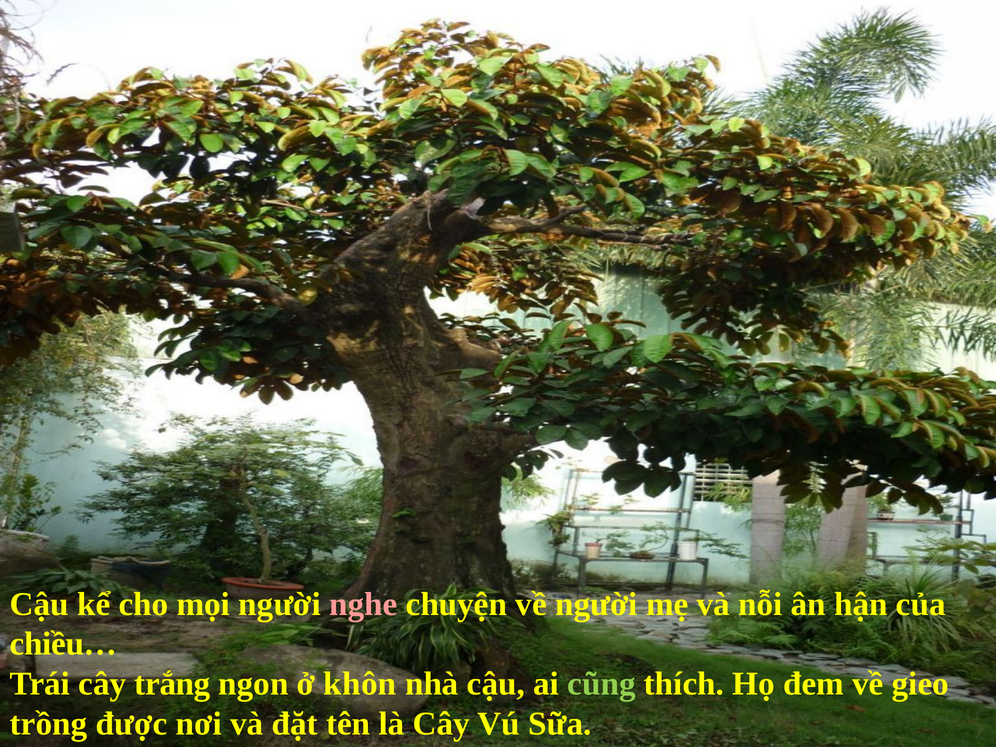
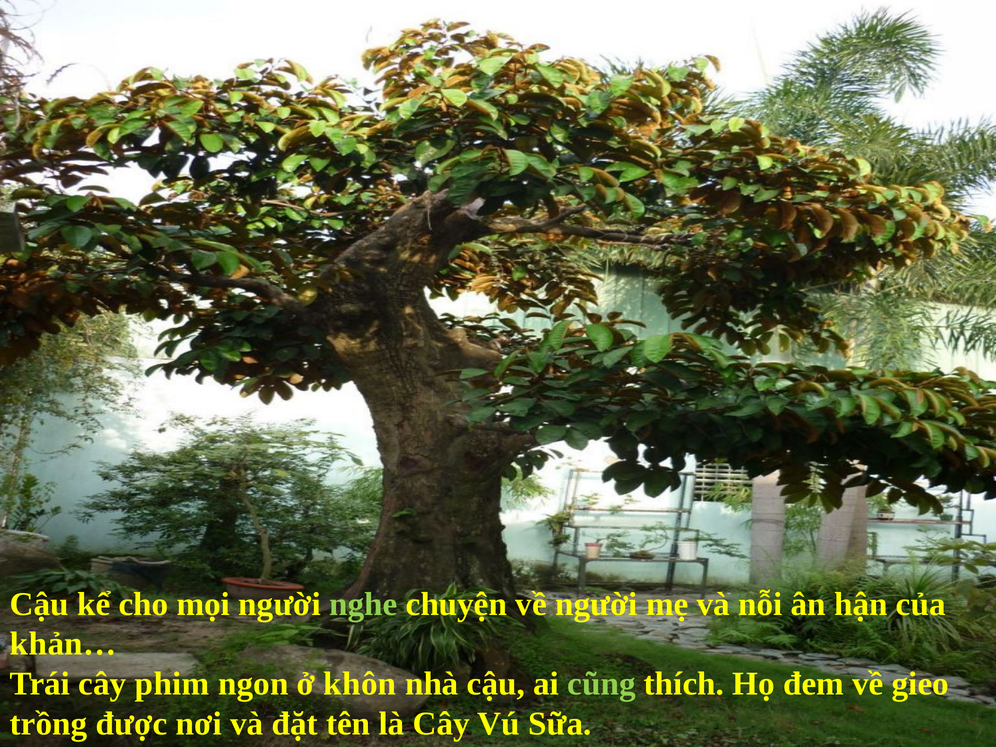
nghe colour: pink -> light green
chiều…: chiều… -> khản…
trắng: trắng -> phim
